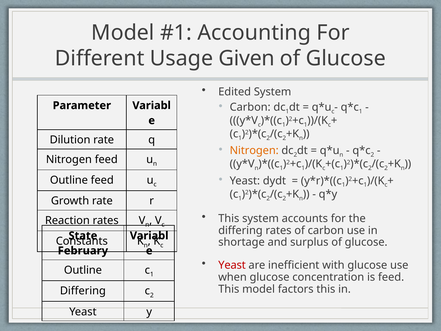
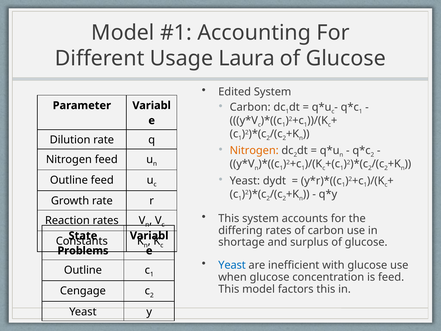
Given: Given -> Laura
February: February -> Problems
Yeast at (232, 265) colour: red -> blue
Differing at (83, 291): Differing -> Cengage
